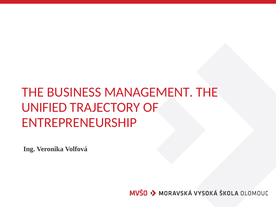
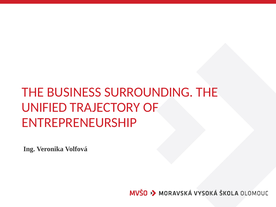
MANAGEMENT: MANAGEMENT -> SURROUNDING
